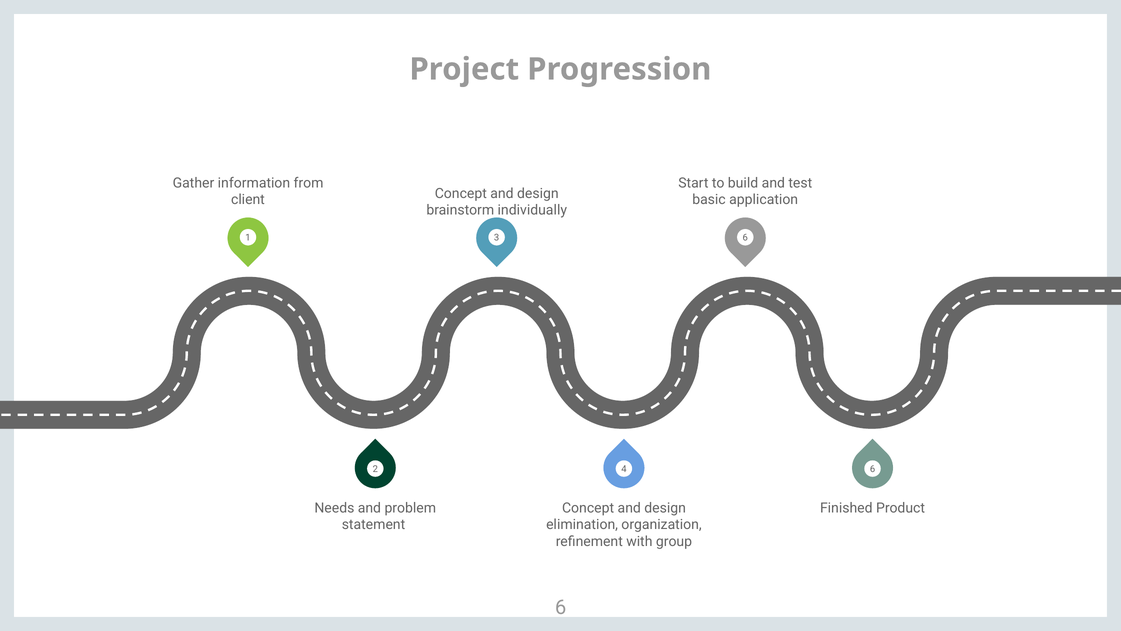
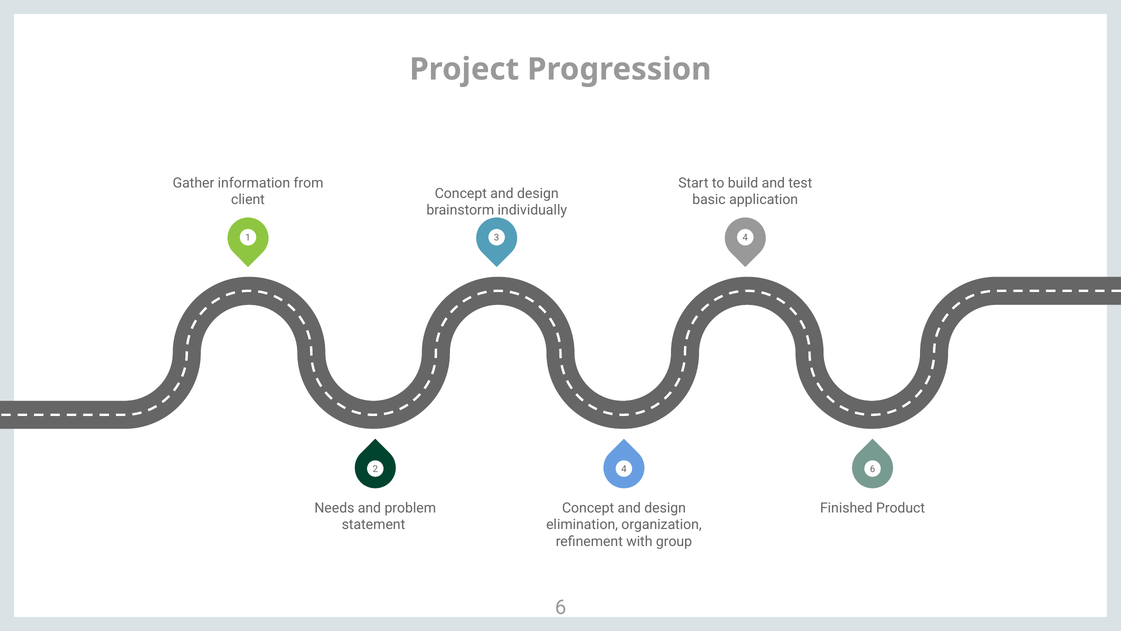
3 6: 6 -> 4
